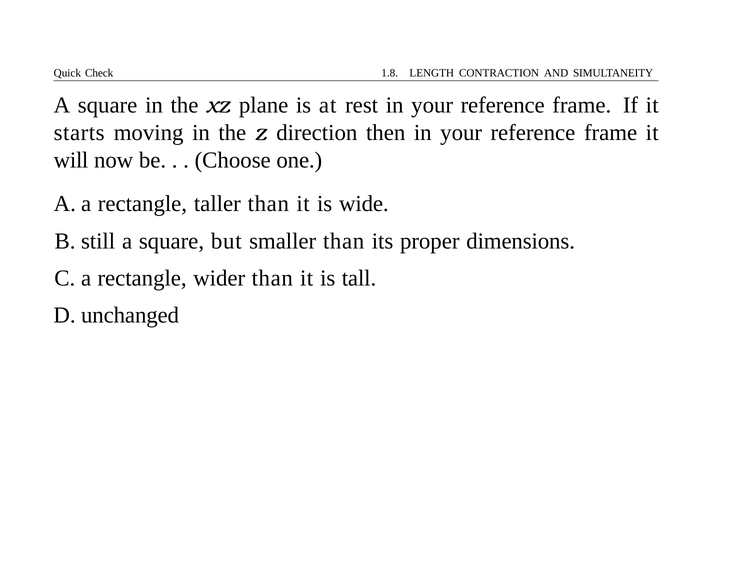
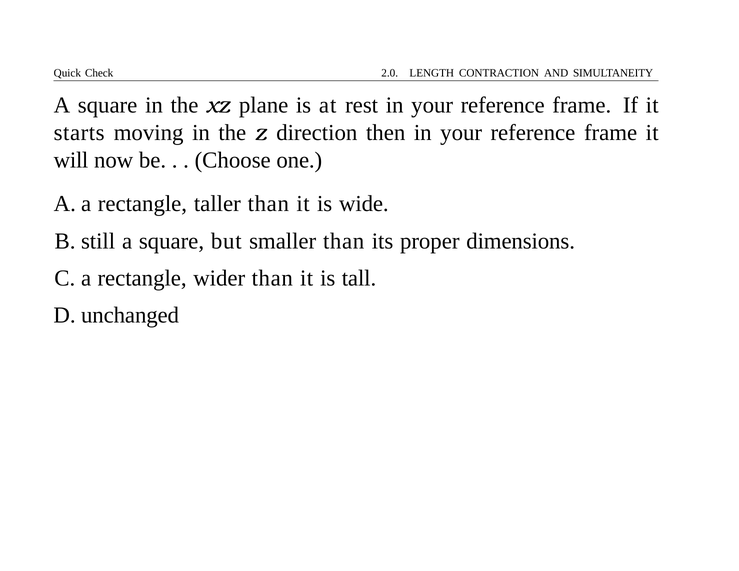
1.8: 1.8 -> 2.0
